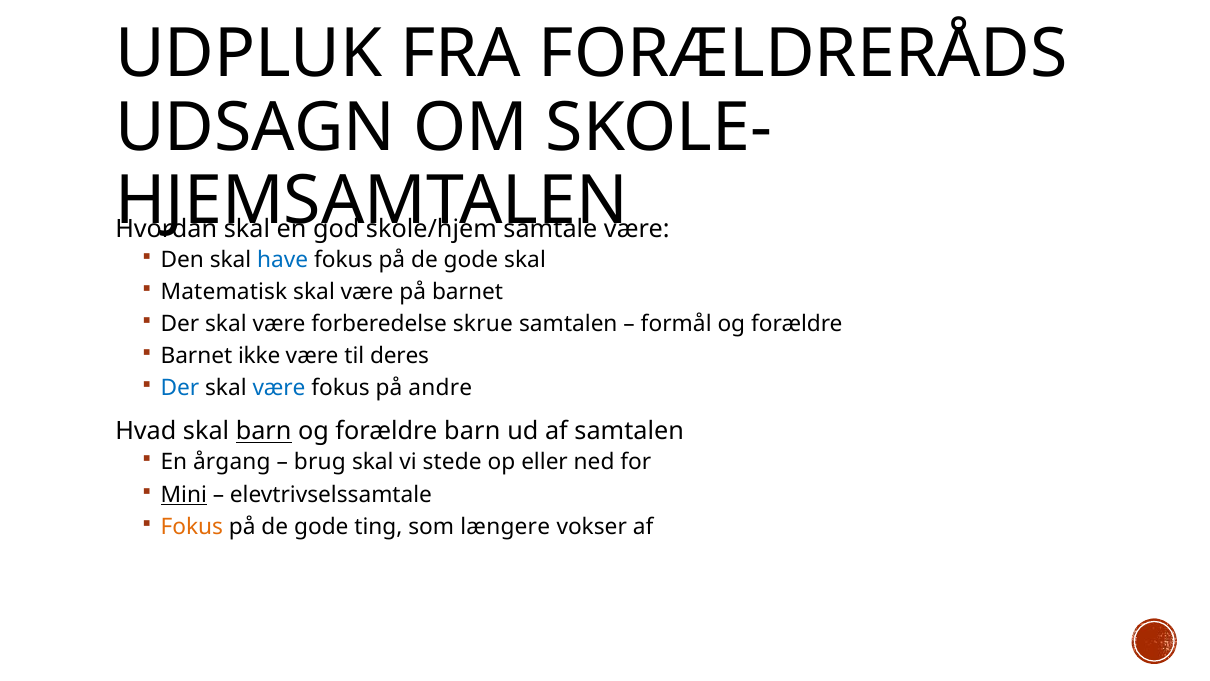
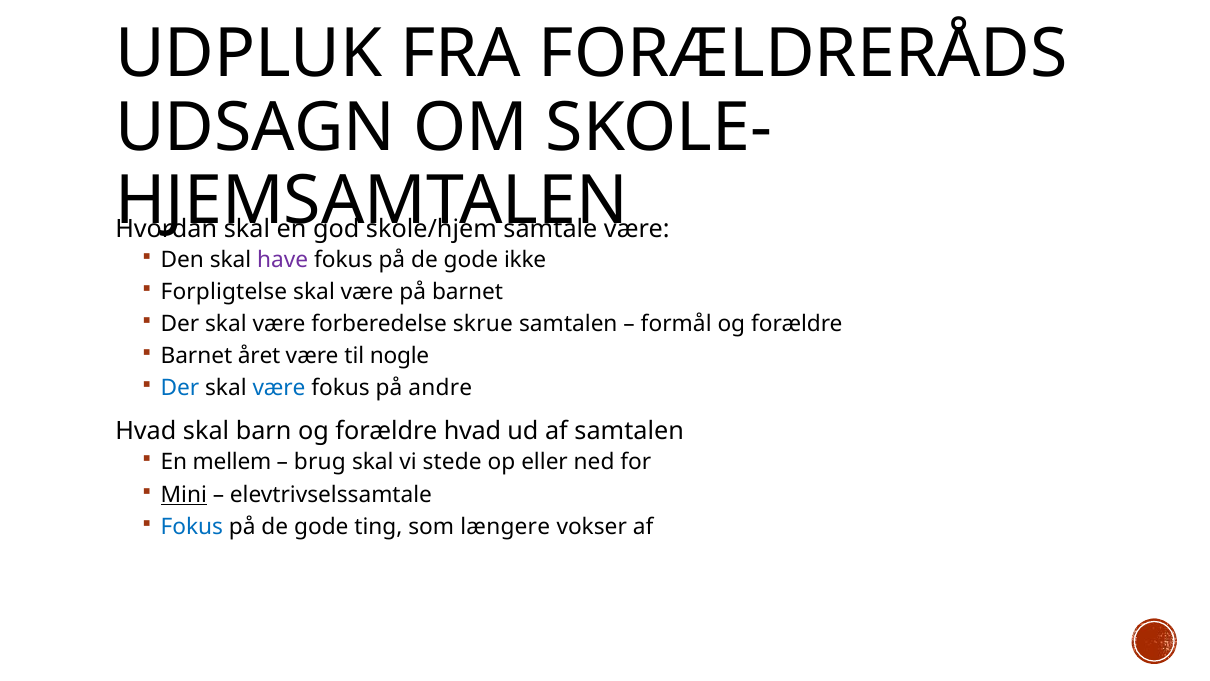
have colour: blue -> purple
gode skal: skal -> ikke
Matematisk: Matematisk -> Forpligtelse
ikke: ikke -> året
deres: deres -> nogle
barn at (264, 431) underline: present -> none
forældre barn: barn -> hvad
årgang: årgang -> mellem
Fokus at (192, 526) colour: orange -> blue
